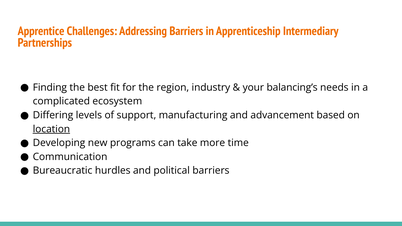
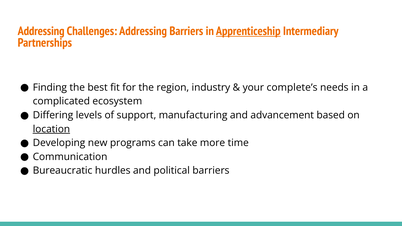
Apprentice at (41, 31): Apprentice -> Addressing
Apprenticeship underline: none -> present
balancing’s: balancing’s -> complete’s
